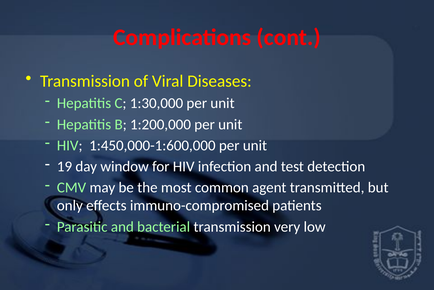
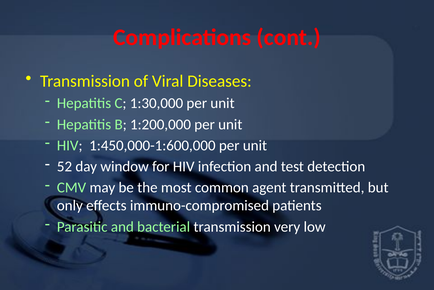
19: 19 -> 52
